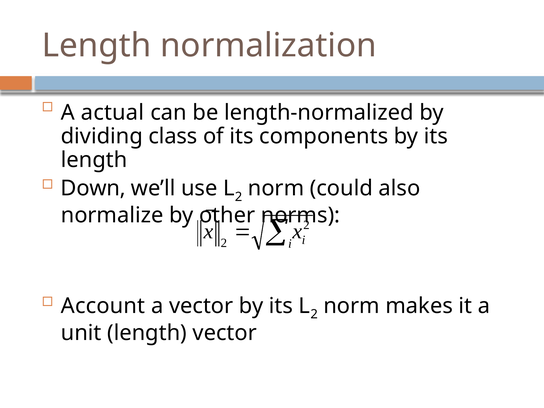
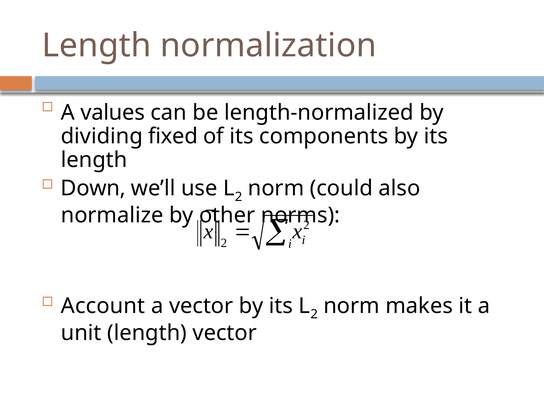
actual: actual -> values
class: class -> fixed
